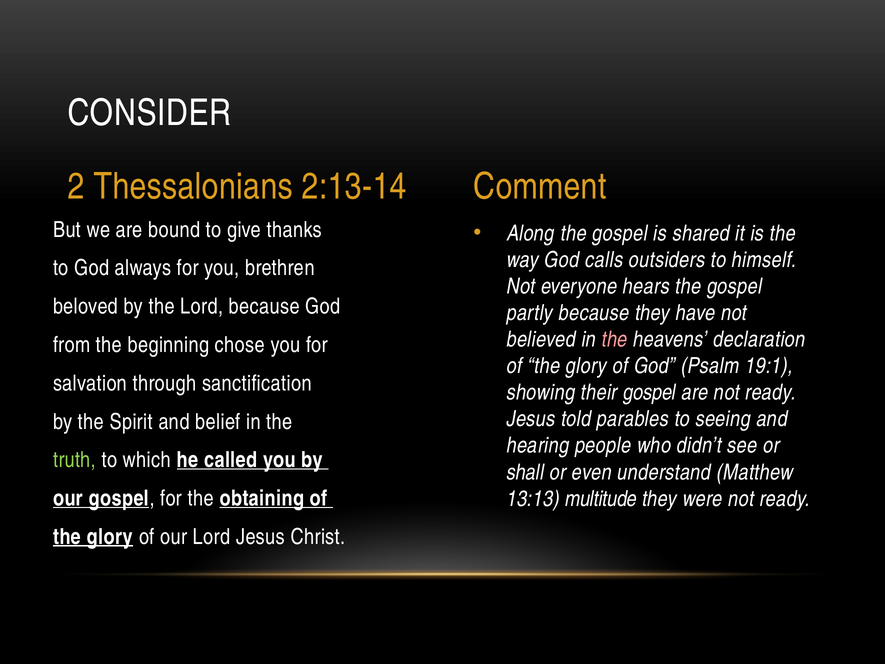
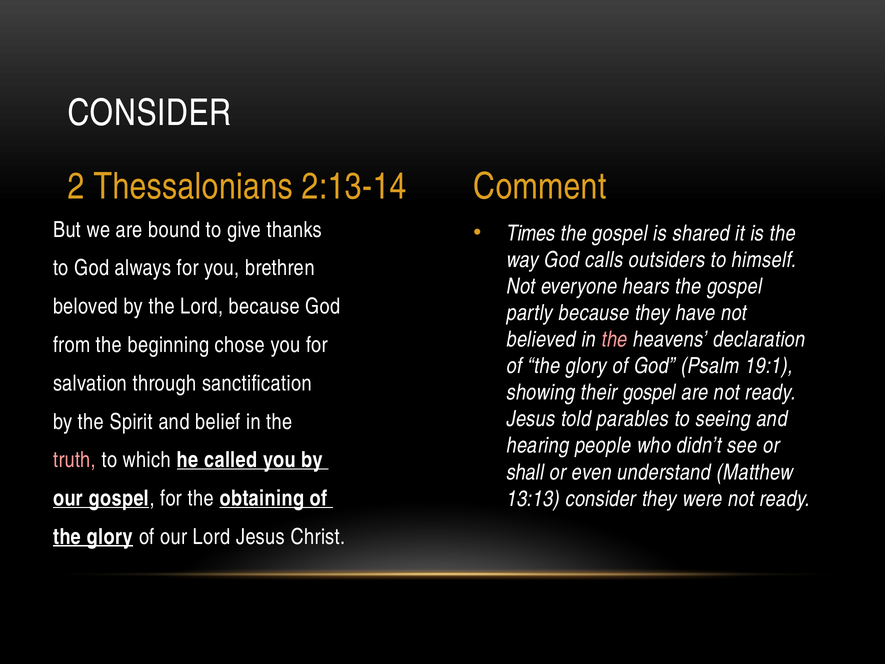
Along: Along -> Times
truth colour: light green -> pink
13:13 multitude: multitude -> consider
